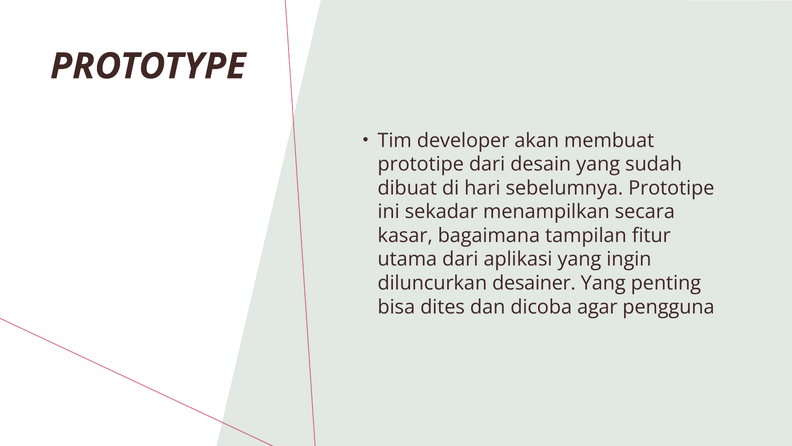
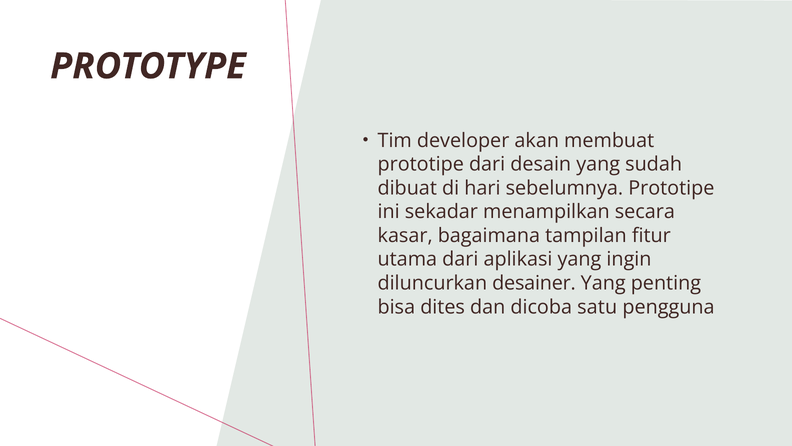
agar: agar -> satu
